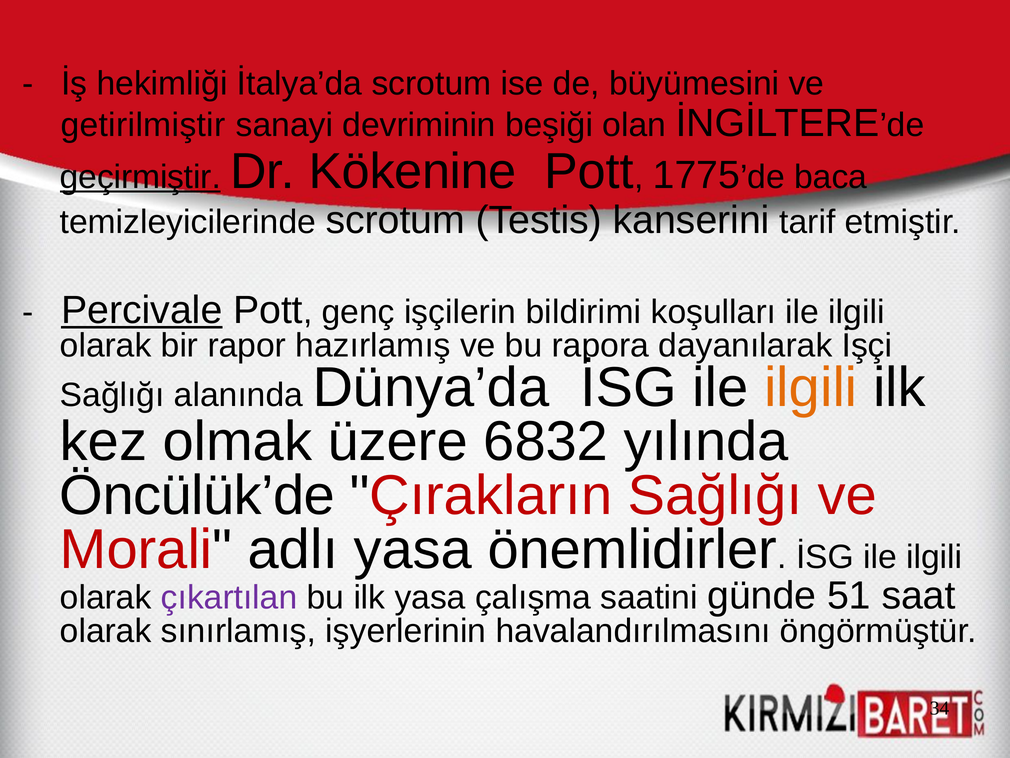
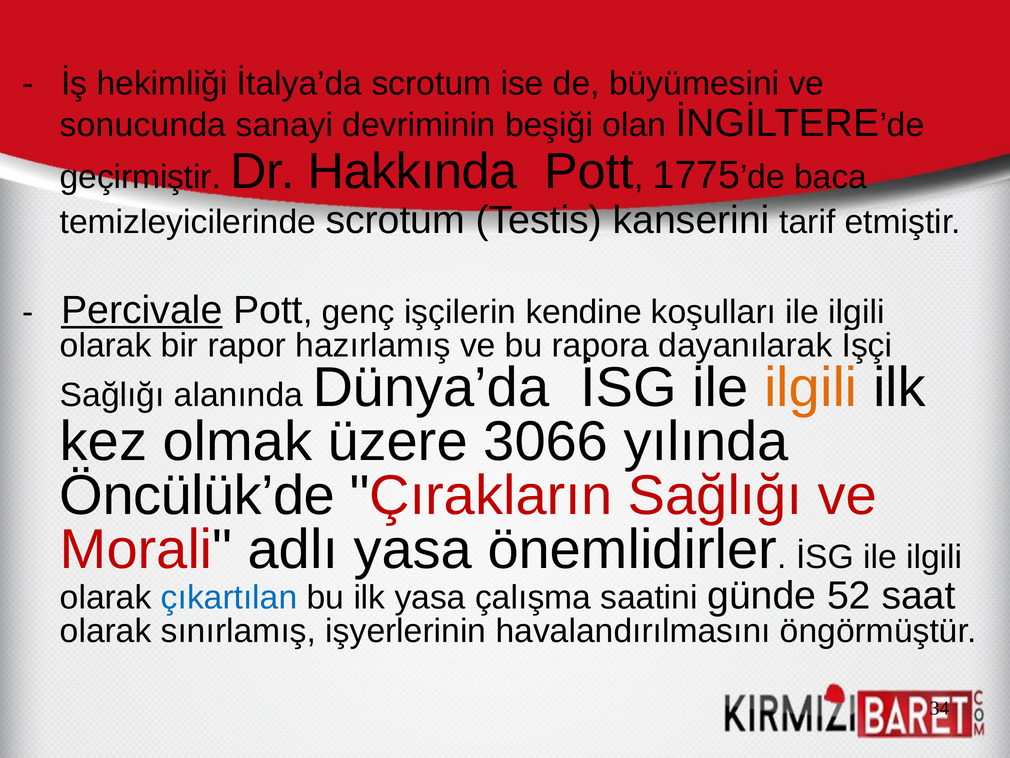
getirilmiştir: getirilmiştir -> sonucunda
geçirmiştir underline: present -> none
Kökenine: Kökenine -> Hakkında
bildirimi: bildirimi -> kendine
6832: 6832 -> 3066
çıkartılan colour: purple -> blue
51: 51 -> 52
